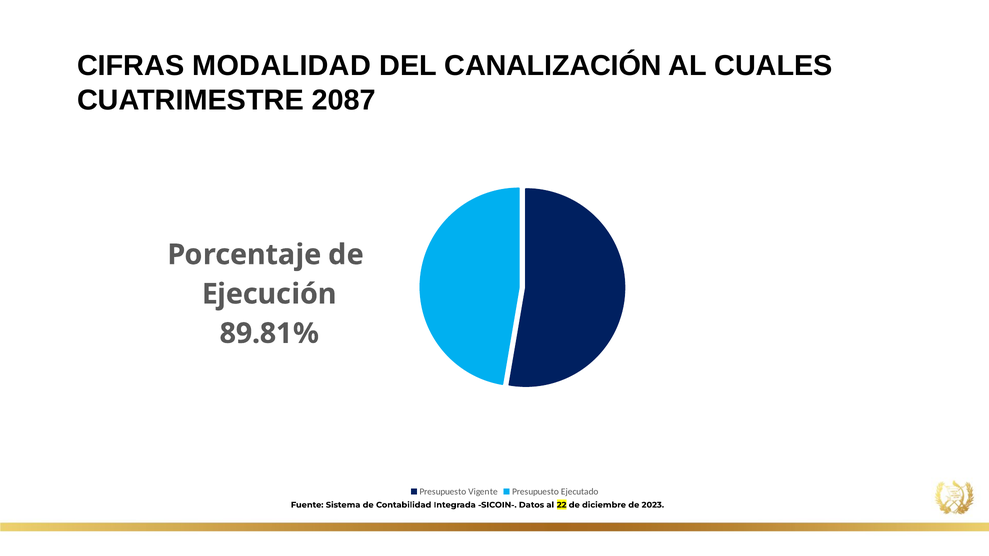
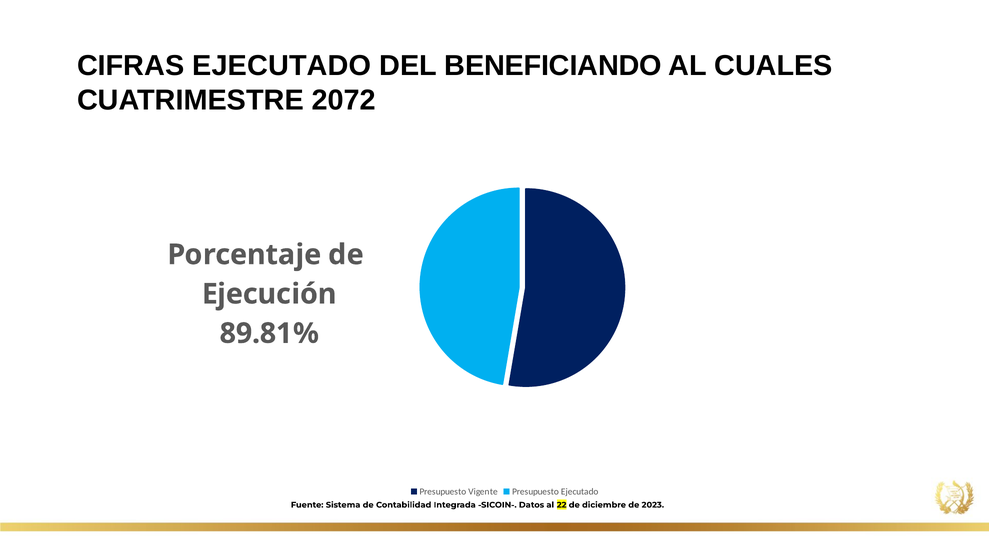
CIFRAS MODALIDAD: MODALIDAD -> EJECUTADO
CANALIZACIÓN: CANALIZACIÓN -> BENEFICIANDO
2087: 2087 -> 2072
